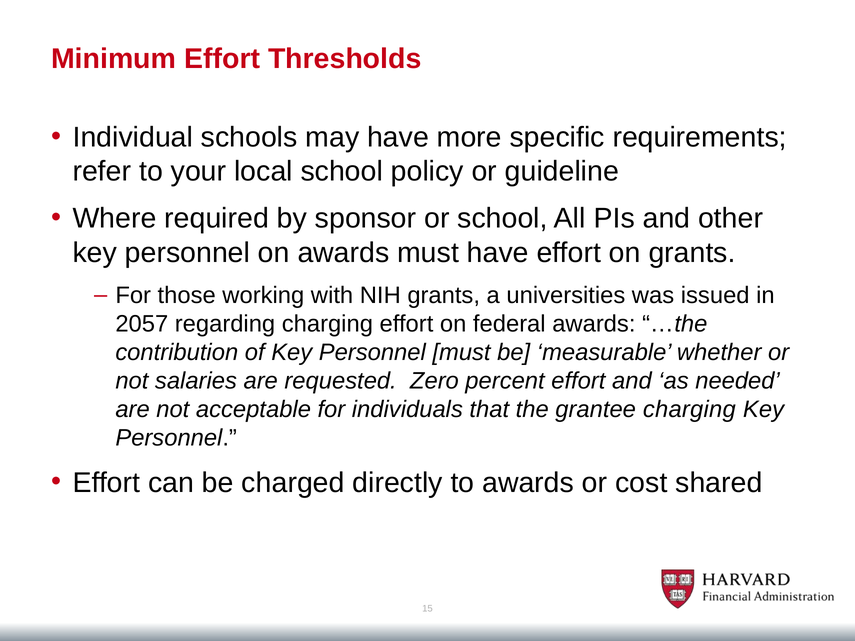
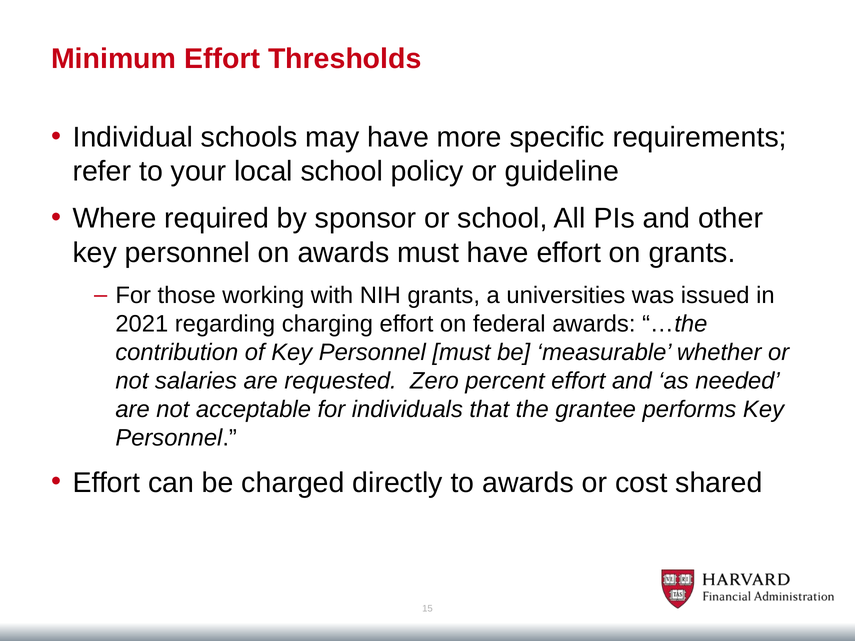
2057: 2057 -> 2021
grantee charging: charging -> performs
